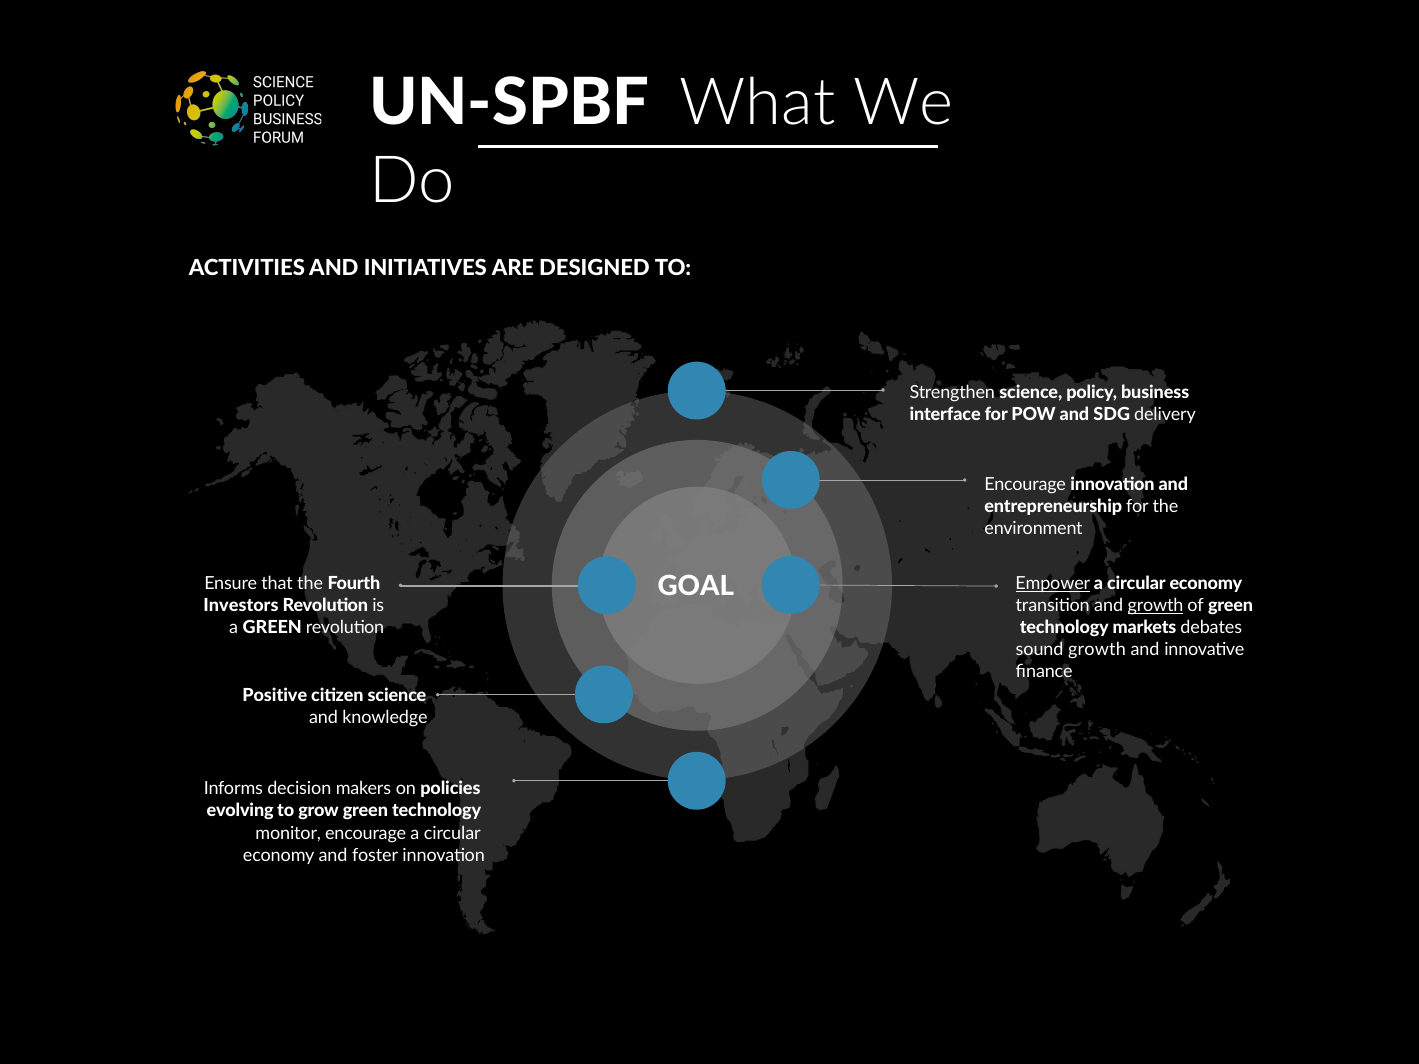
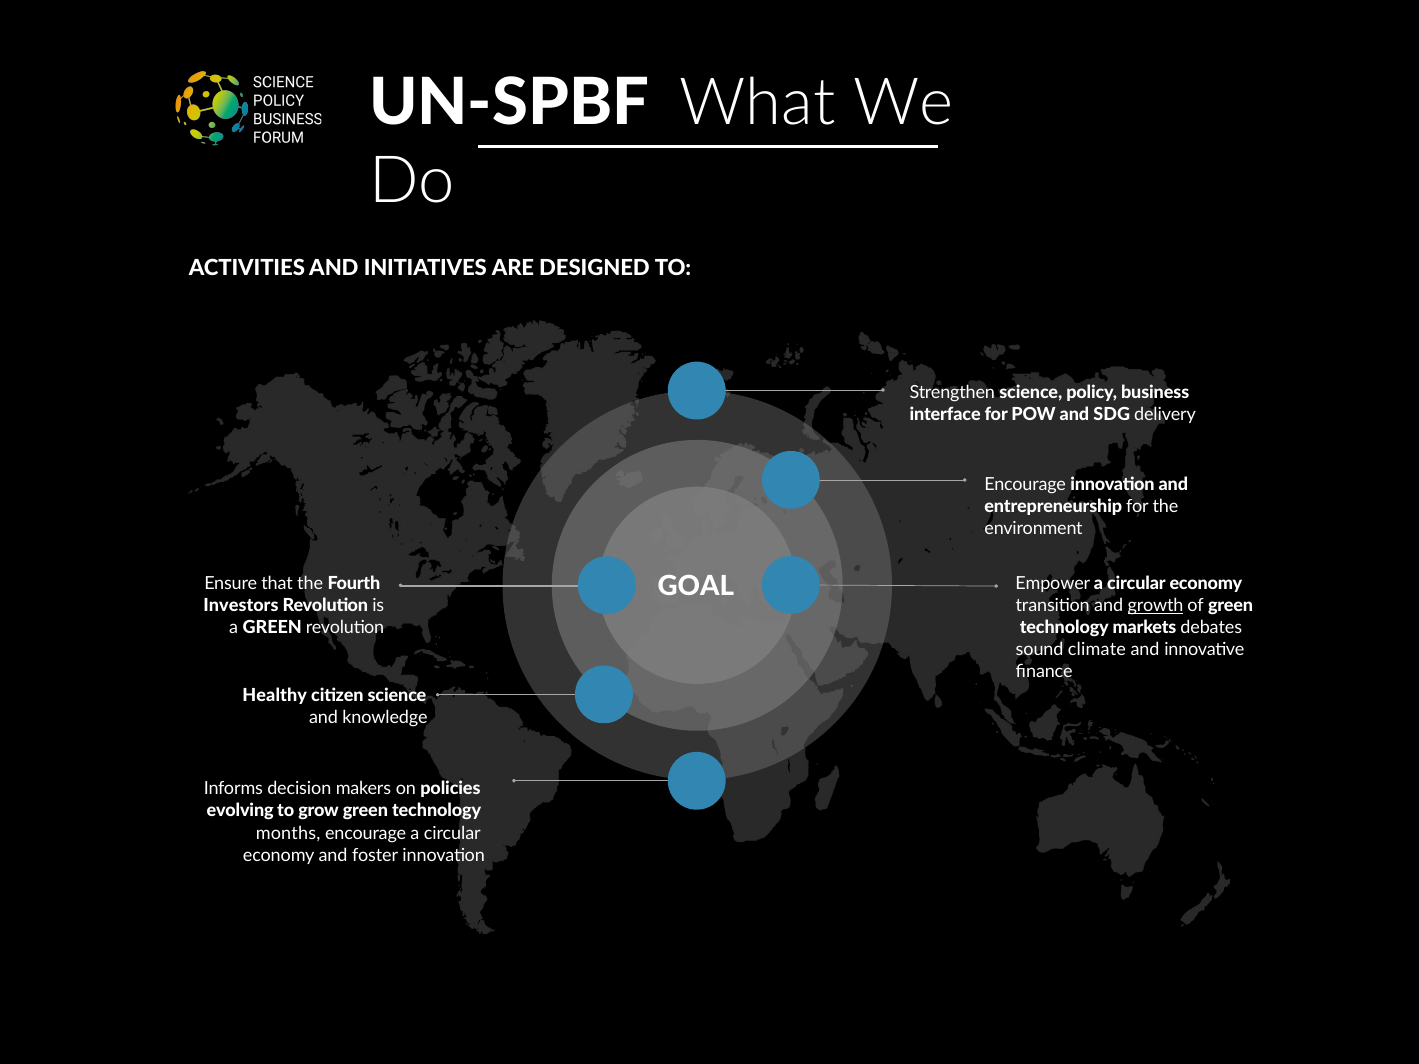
Empower underline: present -> none
sound growth: growth -> climate
Positive: Positive -> Healthy
monitor: monitor -> months
